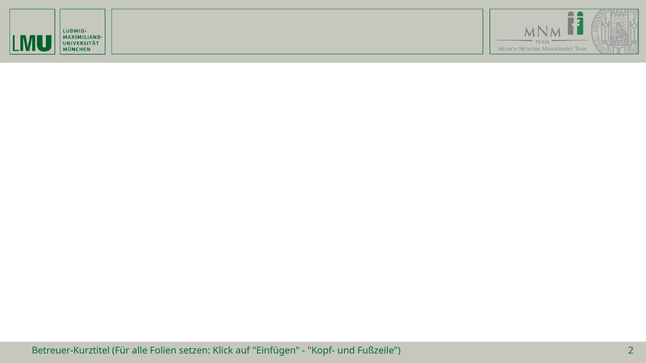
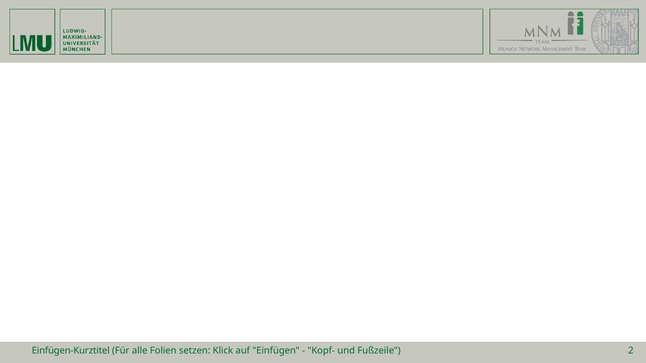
Betreuer-Kurztitel: Betreuer-Kurztitel -> Einfügen-Kurztitel
